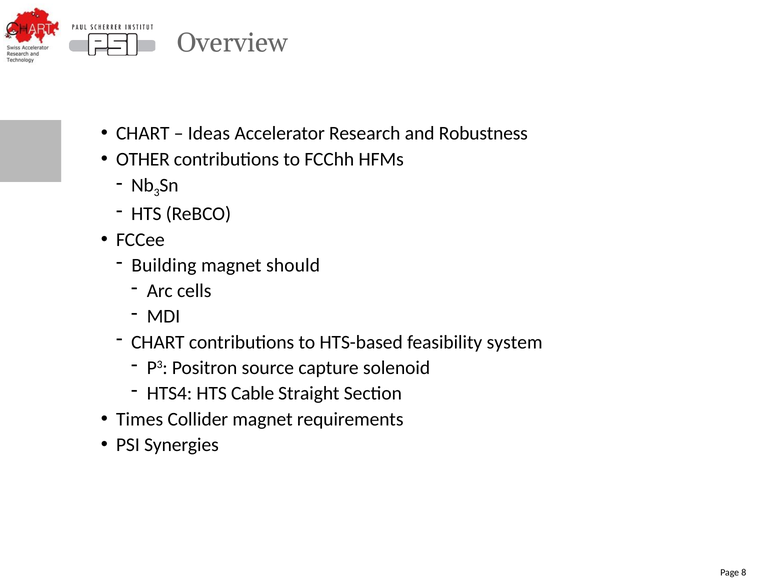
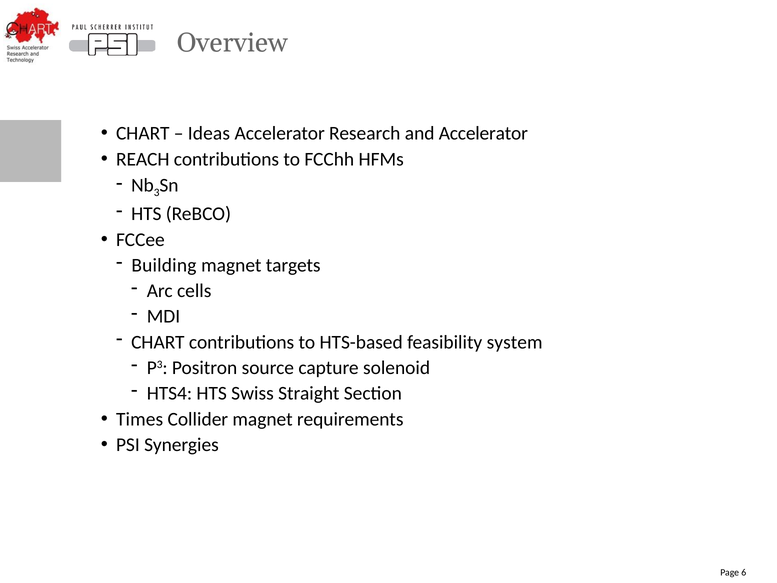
and Robustness: Robustness -> Accelerator
OTHER: OTHER -> REACH
should: should -> targets
Cable: Cable -> Swiss
8: 8 -> 6
